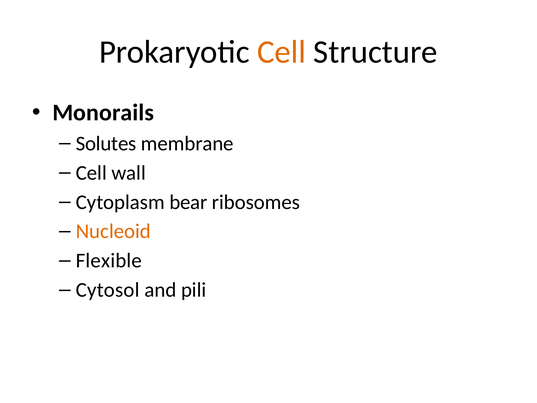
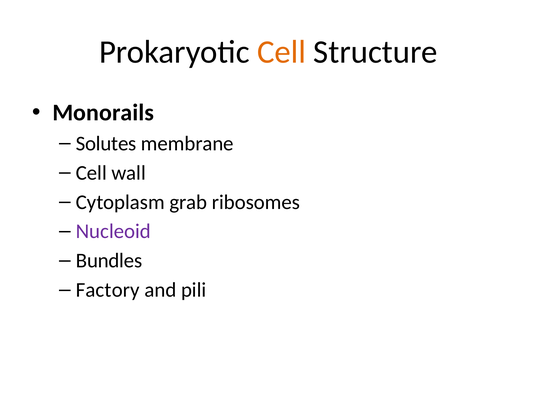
bear: bear -> grab
Nucleoid colour: orange -> purple
Flexible: Flexible -> Bundles
Cytosol: Cytosol -> Factory
